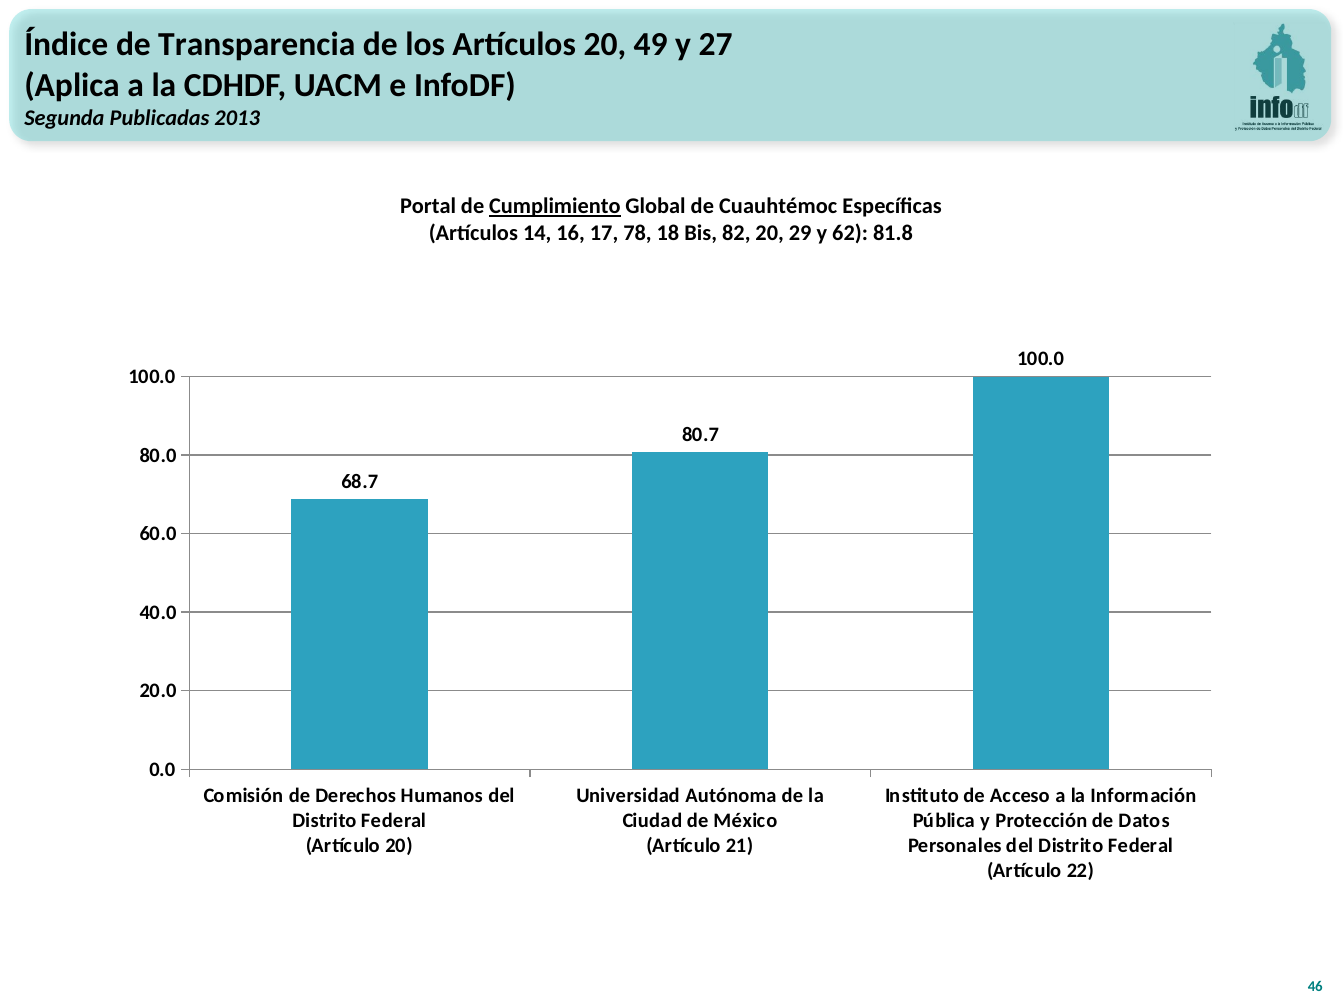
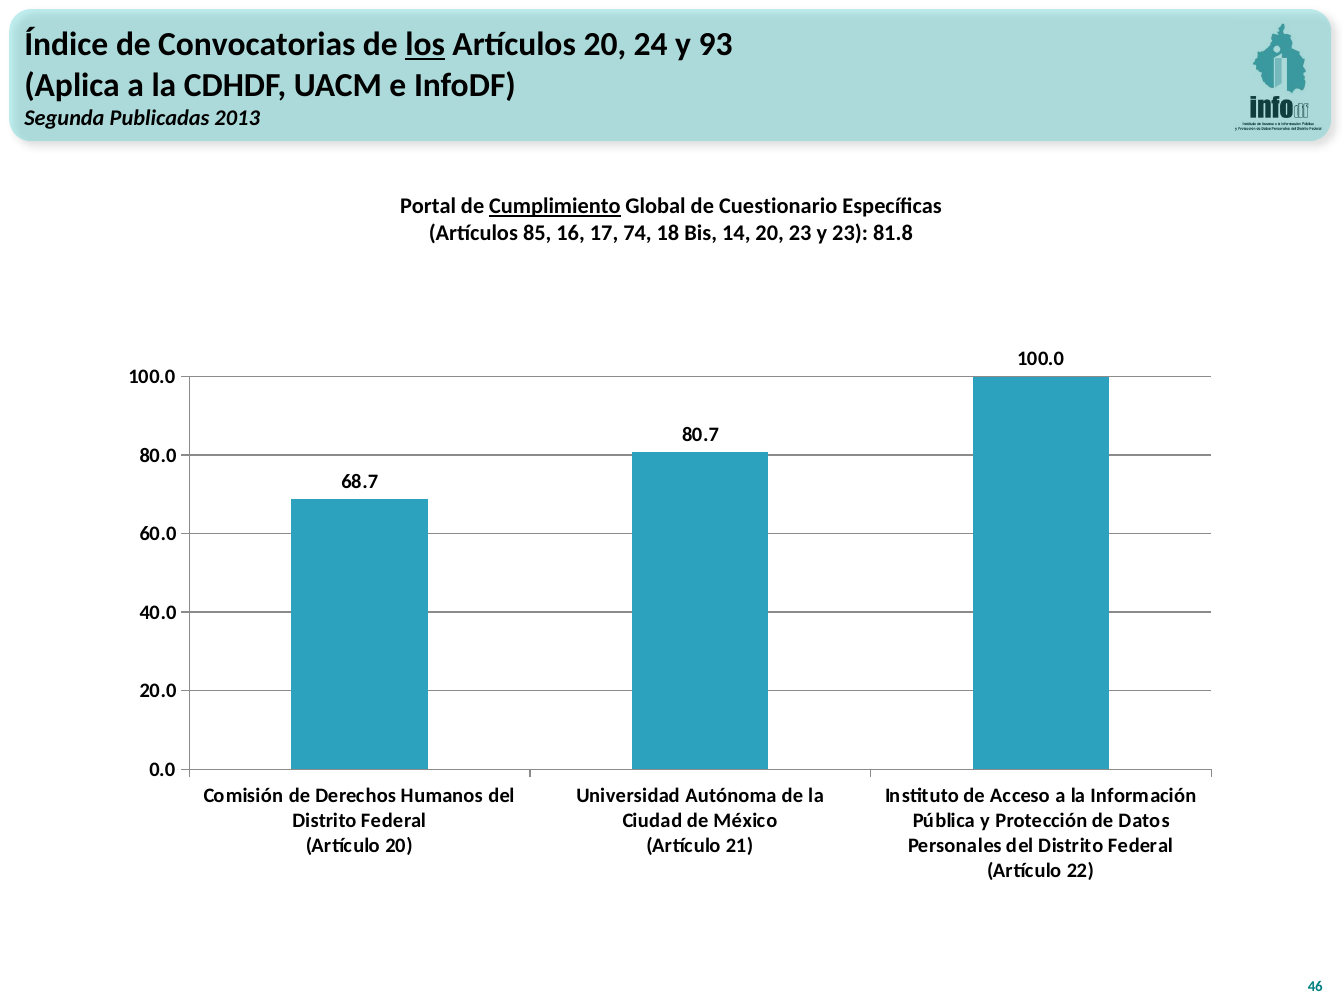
Transparencia: Transparencia -> Convocatorias
los underline: none -> present
49: 49 -> 24
27: 27 -> 93
Cuauhtémoc: Cuauhtémoc -> Cuestionario
14: 14 -> 85
78: 78 -> 74
82: 82 -> 14
20 29: 29 -> 23
y 62: 62 -> 23
